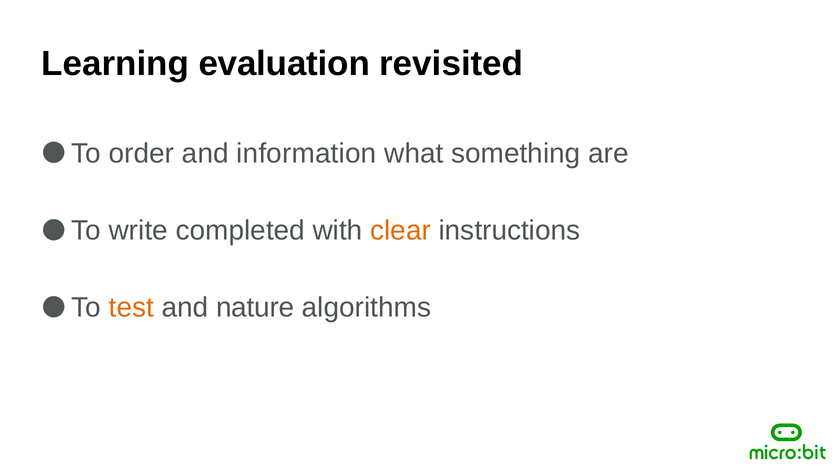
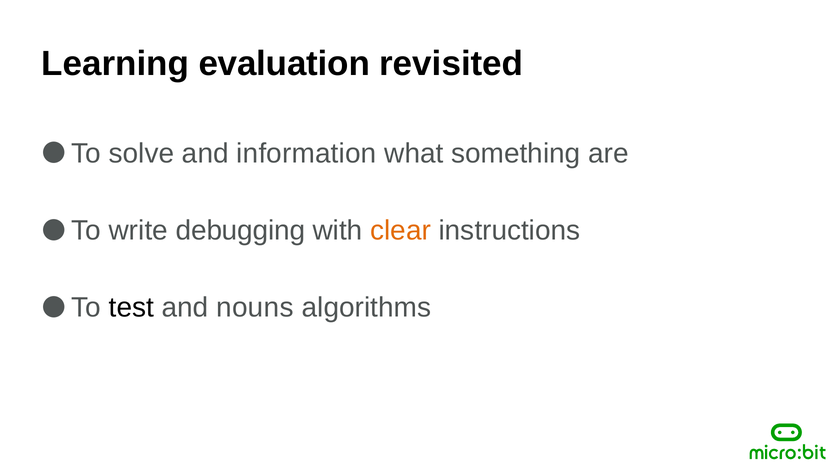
order: order -> solve
completed: completed -> debugging
test colour: orange -> black
nature: nature -> nouns
